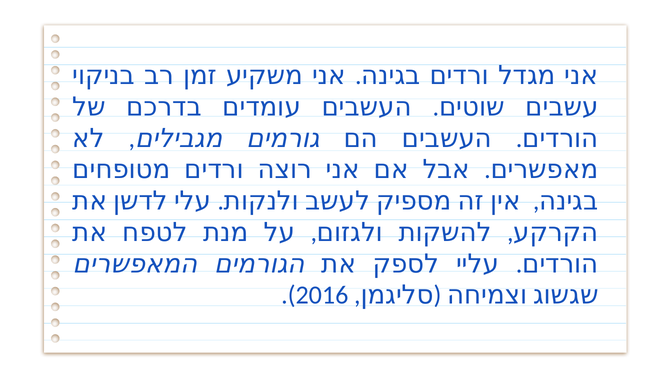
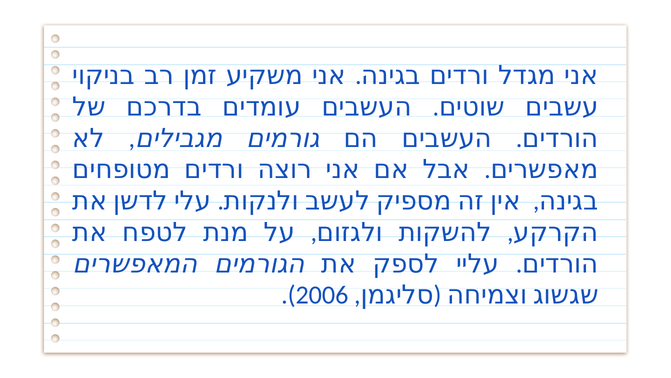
2016: 2016 -> 2006
